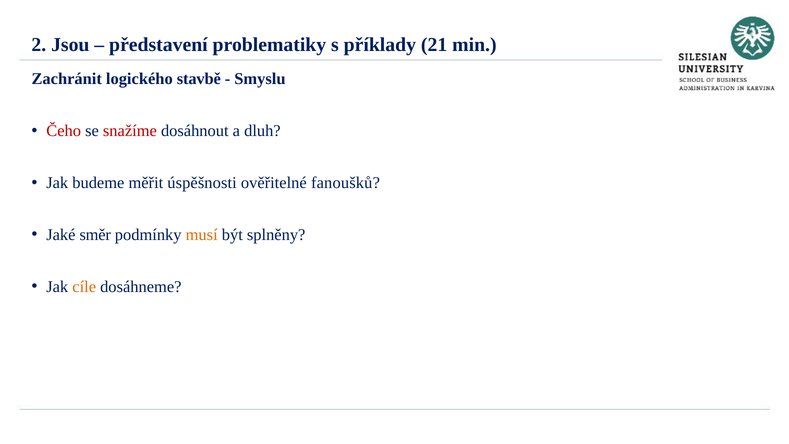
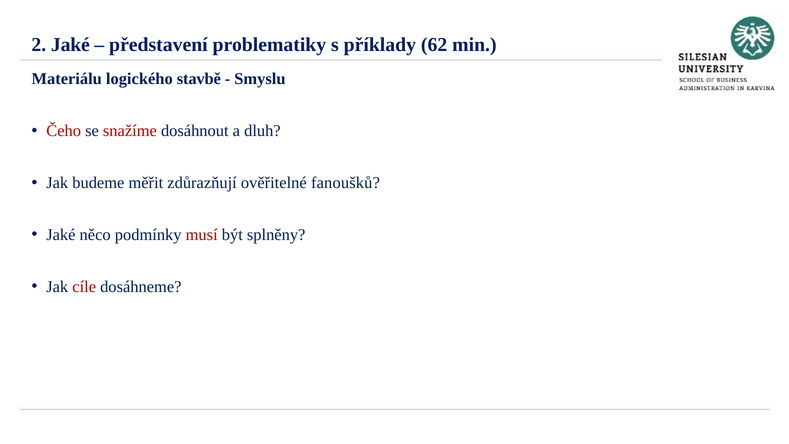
2 Jsou: Jsou -> Jaké
21: 21 -> 62
Zachránit: Zachránit -> Materiálu
úspěšnosti: úspěšnosti -> zdůrazňují
směr: směr -> něco
musí colour: orange -> red
cíle colour: orange -> red
